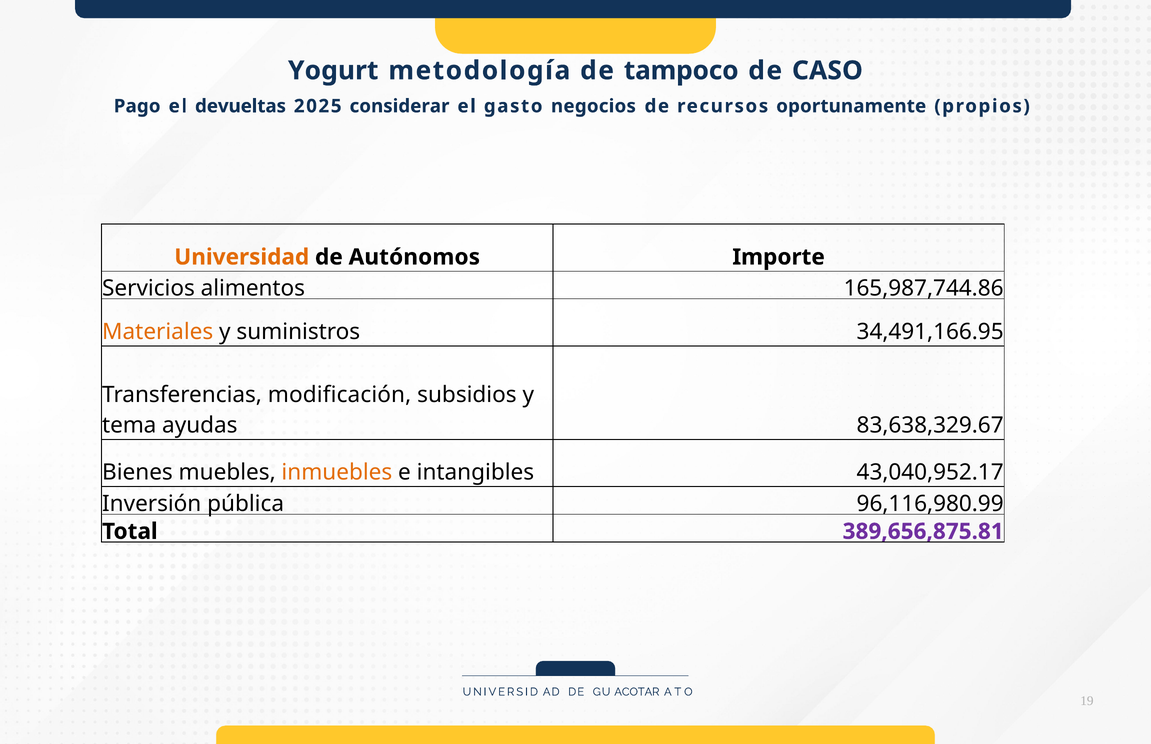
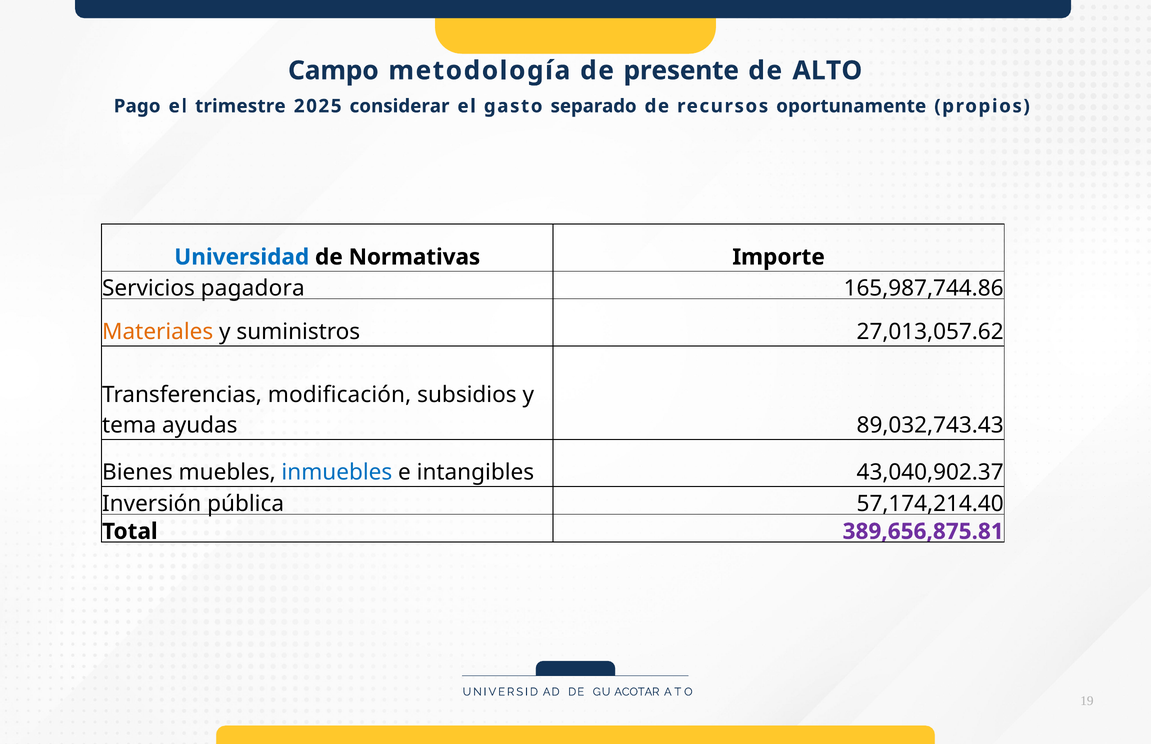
Yogurt: Yogurt -> Campo
tampoco: tampoco -> presente
CASO: CASO -> ALTO
devueltas: devueltas -> trimestre
negocios: negocios -> separado
Universidad colour: orange -> blue
Autónomos: Autónomos -> Normativas
alimentos: alimentos -> pagadora
34,491,166.95: 34,491,166.95 -> 27,013,057.62
83,638,329.67: 83,638,329.67 -> 89,032,743.43
inmuebles colour: orange -> blue
43,040,952.17: 43,040,952.17 -> 43,040,902.37
96,116,980.99: 96,116,980.99 -> 57,174,214.40
